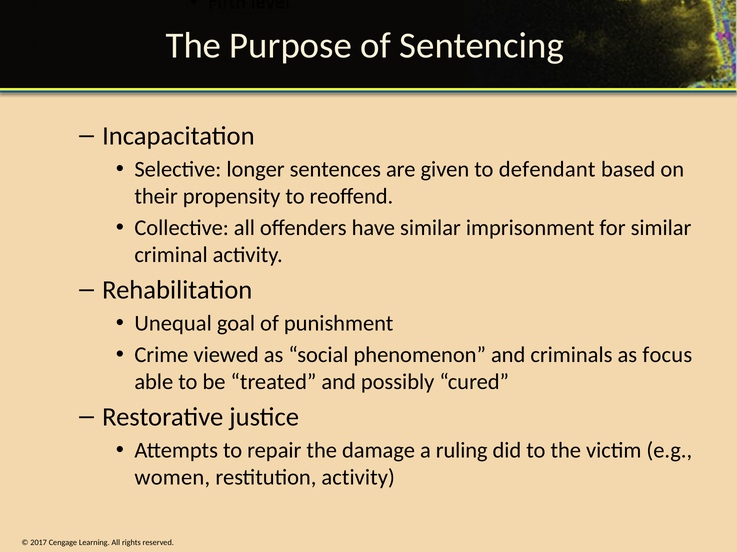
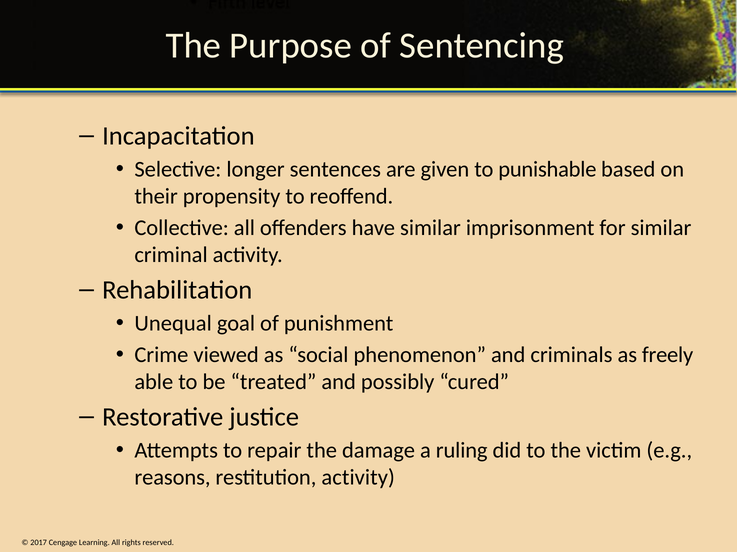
defendant: defendant -> punishable
focus: focus -> freely
women: women -> reasons
